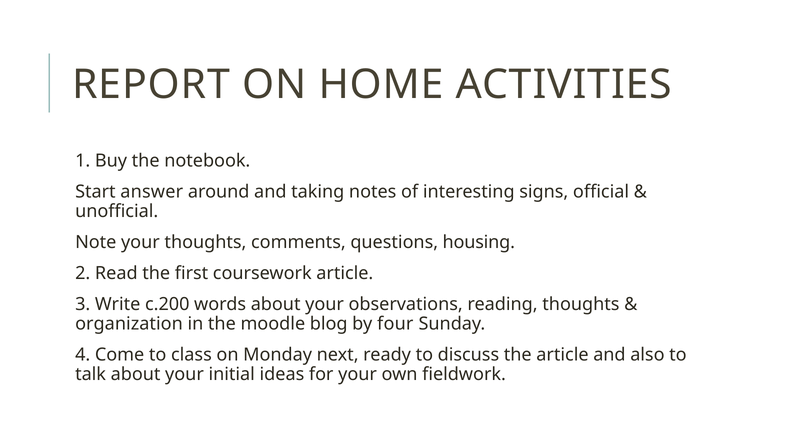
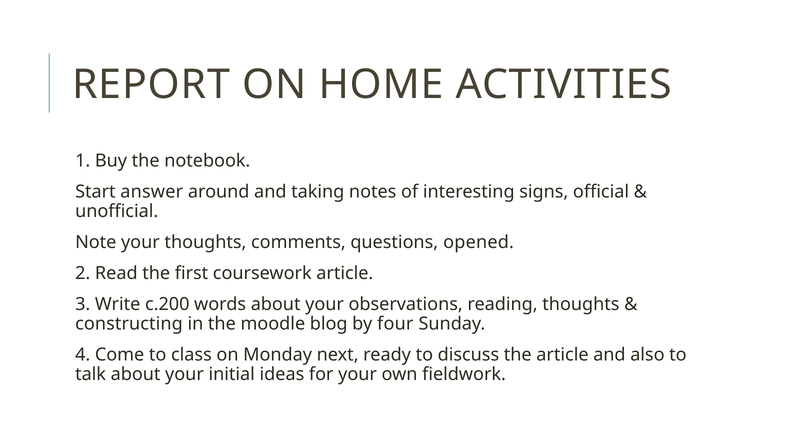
housing: housing -> opened
organization: organization -> constructing
